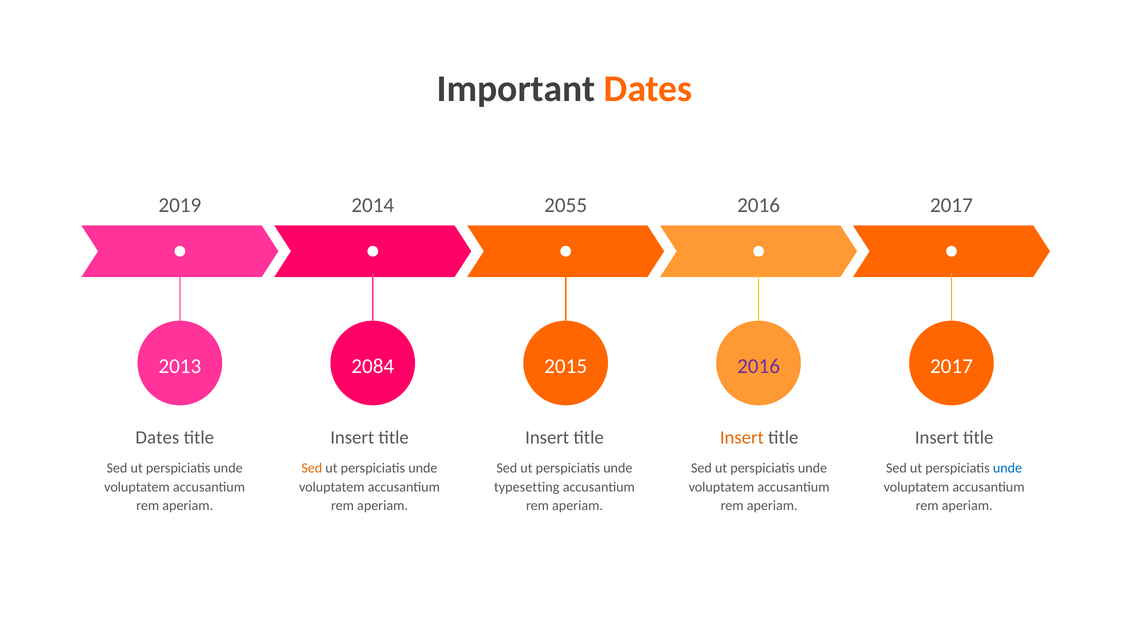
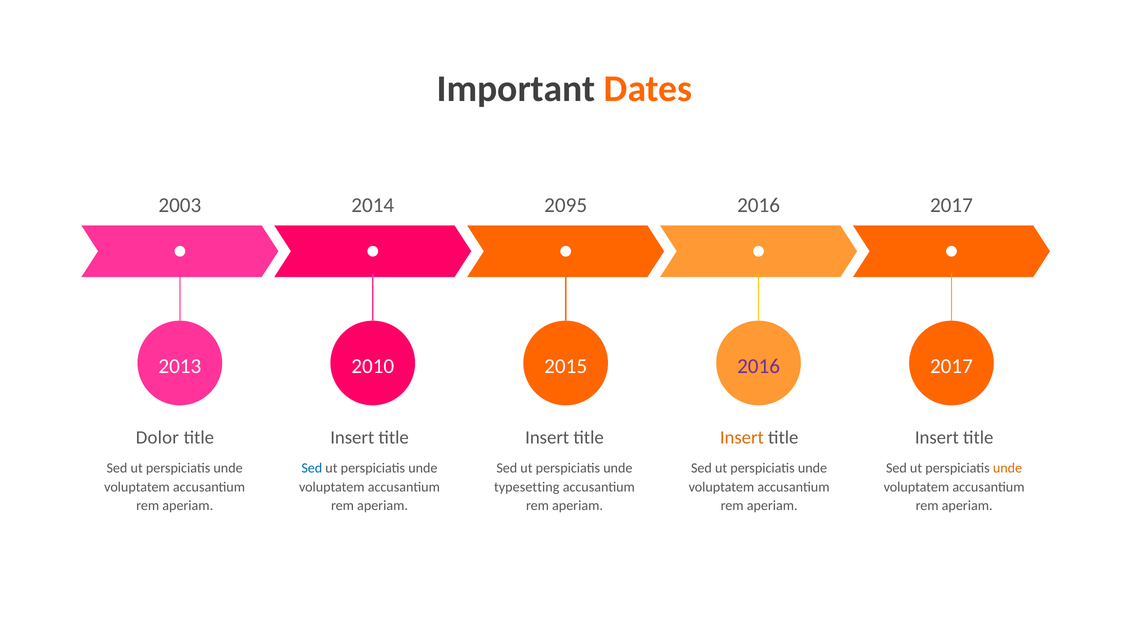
2019: 2019 -> 2003
2055: 2055 -> 2095
2084: 2084 -> 2010
Dates at (157, 438): Dates -> Dolor
Sed at (312, 468) colour: orange -> blue
unde at (1008, 468) colour: blue -> orange
